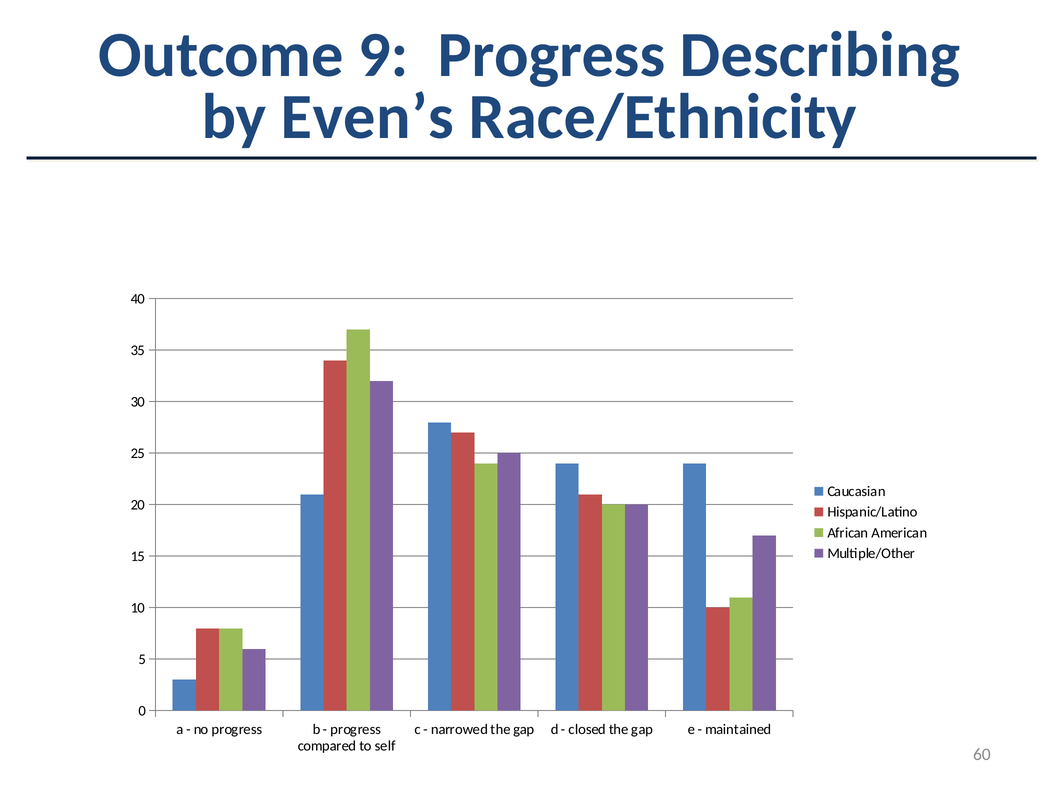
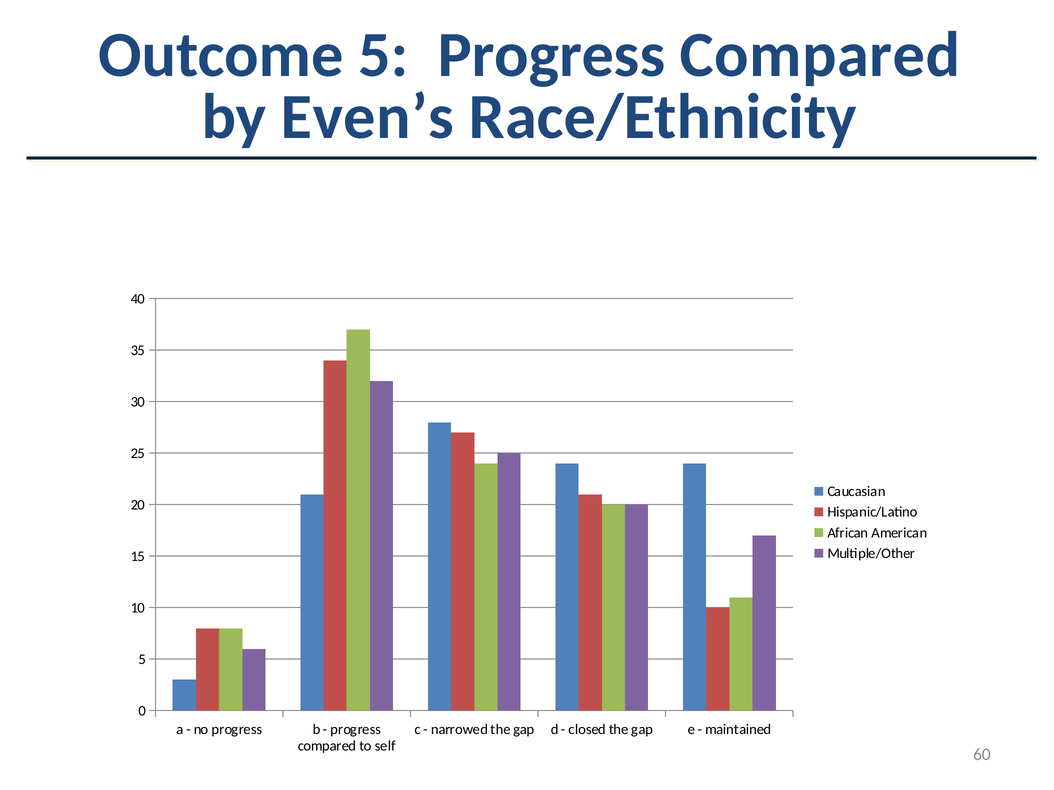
Outcome 9: 9 -> 5
Describing at (820, 55): Describing -> Compared
